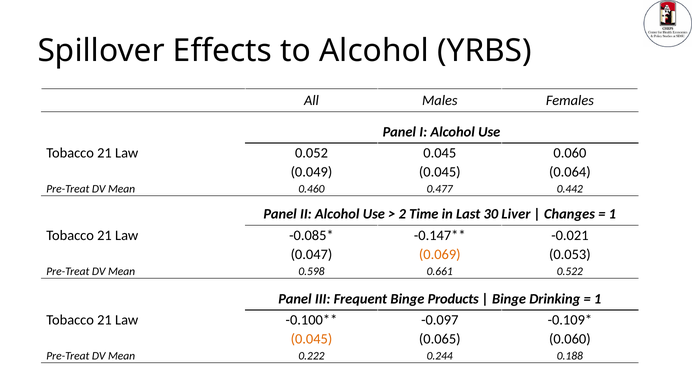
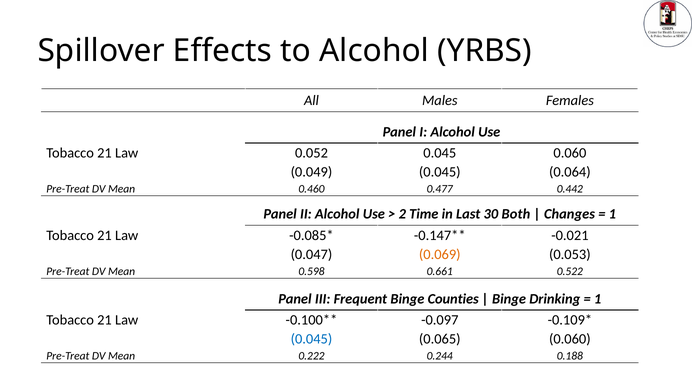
Liver: Liver -> Both
Products: Products -> Counties
0.045 at (311, 339) colour: orange -> blue
